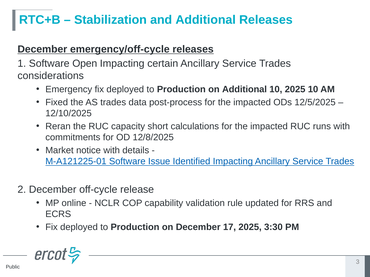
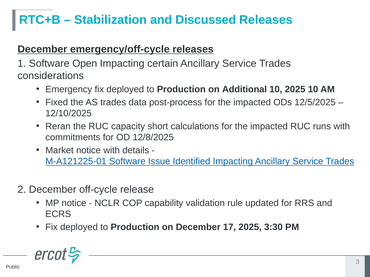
and Additional: Additional -> Discussed
MP online: online -> notice
